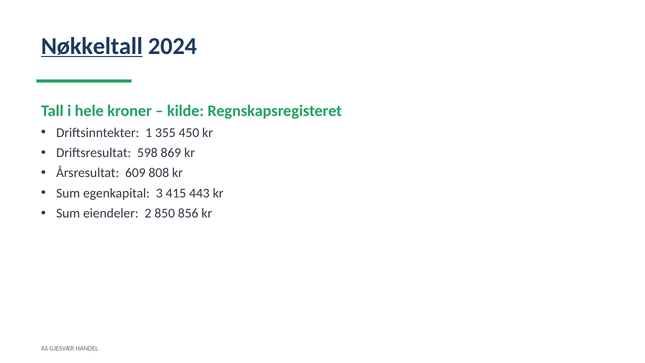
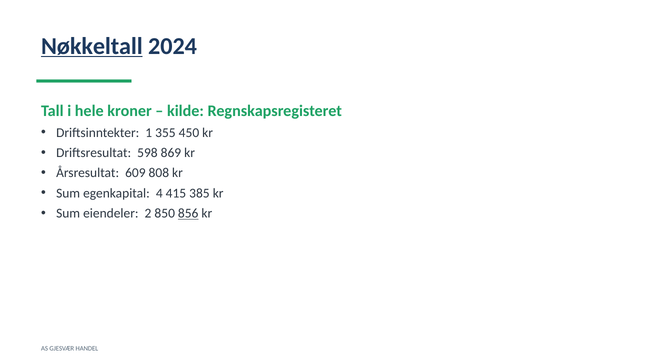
3: 3 -> 4
443: 443 -> 385
856 underline: none -> present
